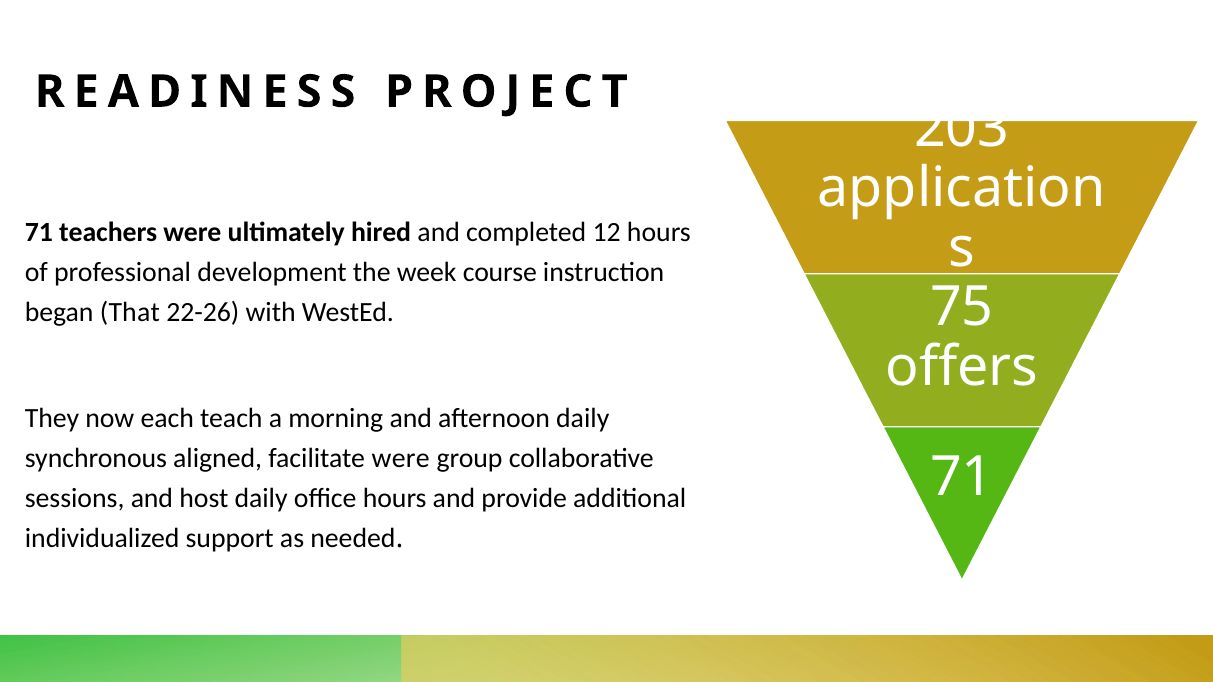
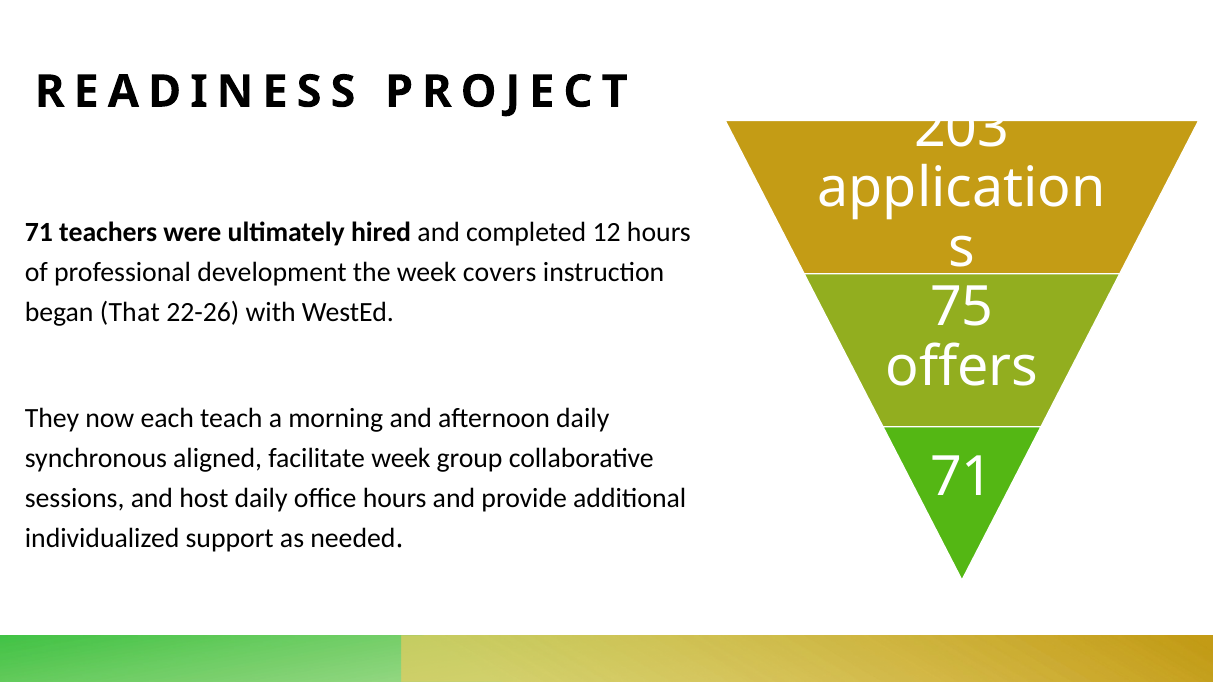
course: course -> covers
facilitate were: were -> week
